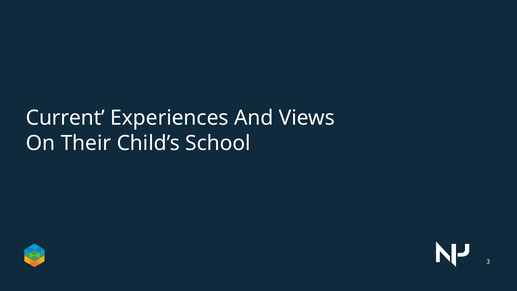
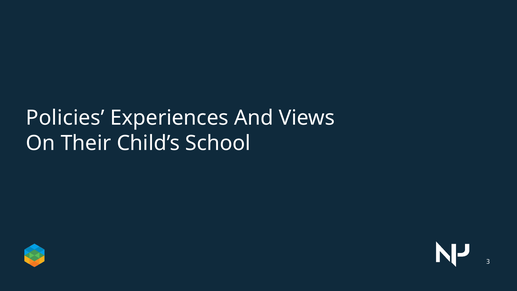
Current: Current -> Policies
